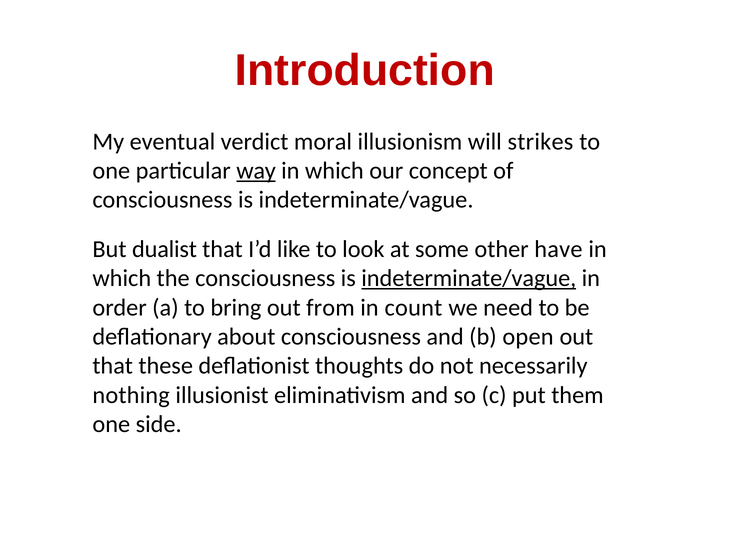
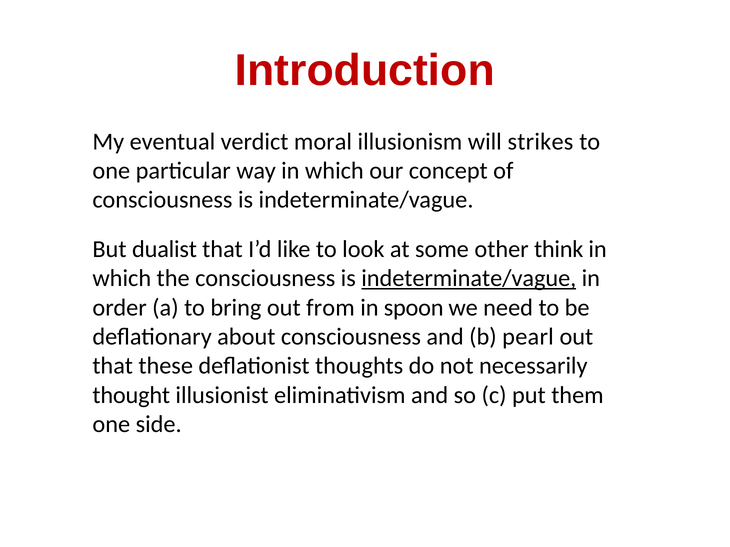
way underline: present -> none
have: have -> think
count: count -> spoon
open: open -> pearl
nothing: nothing -> thought
